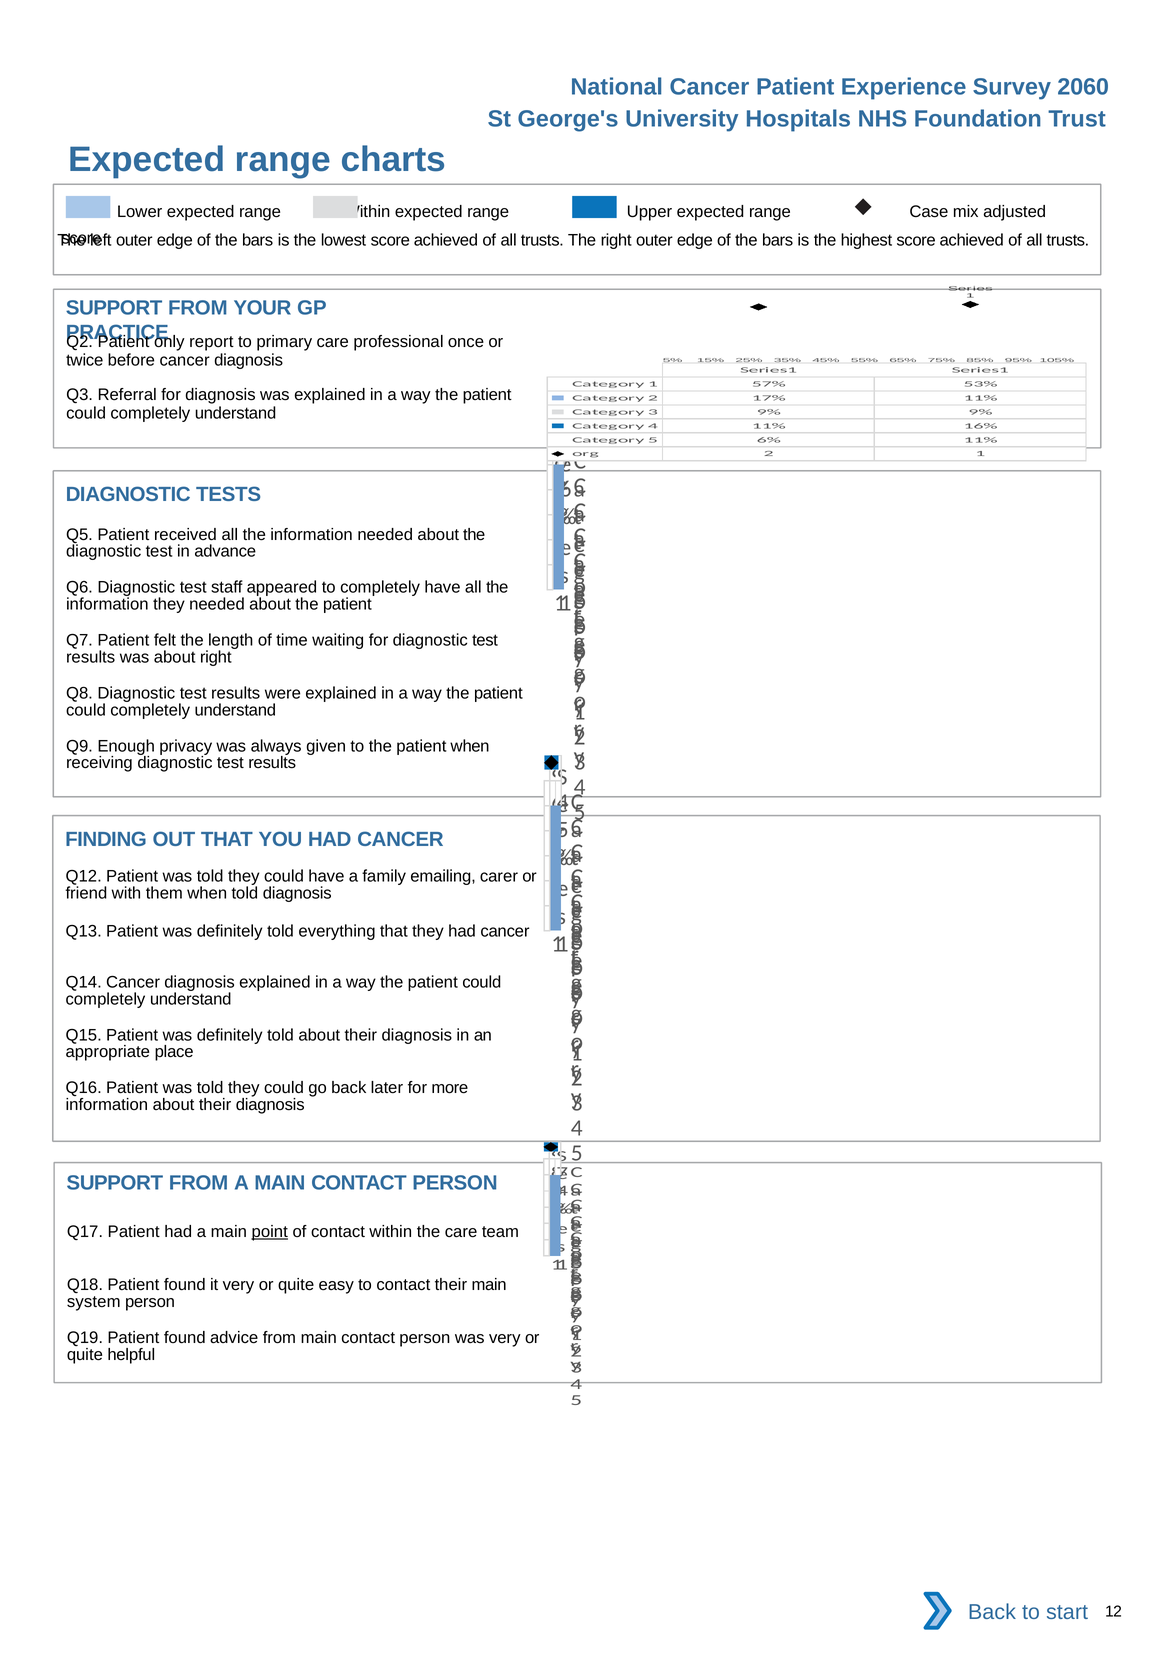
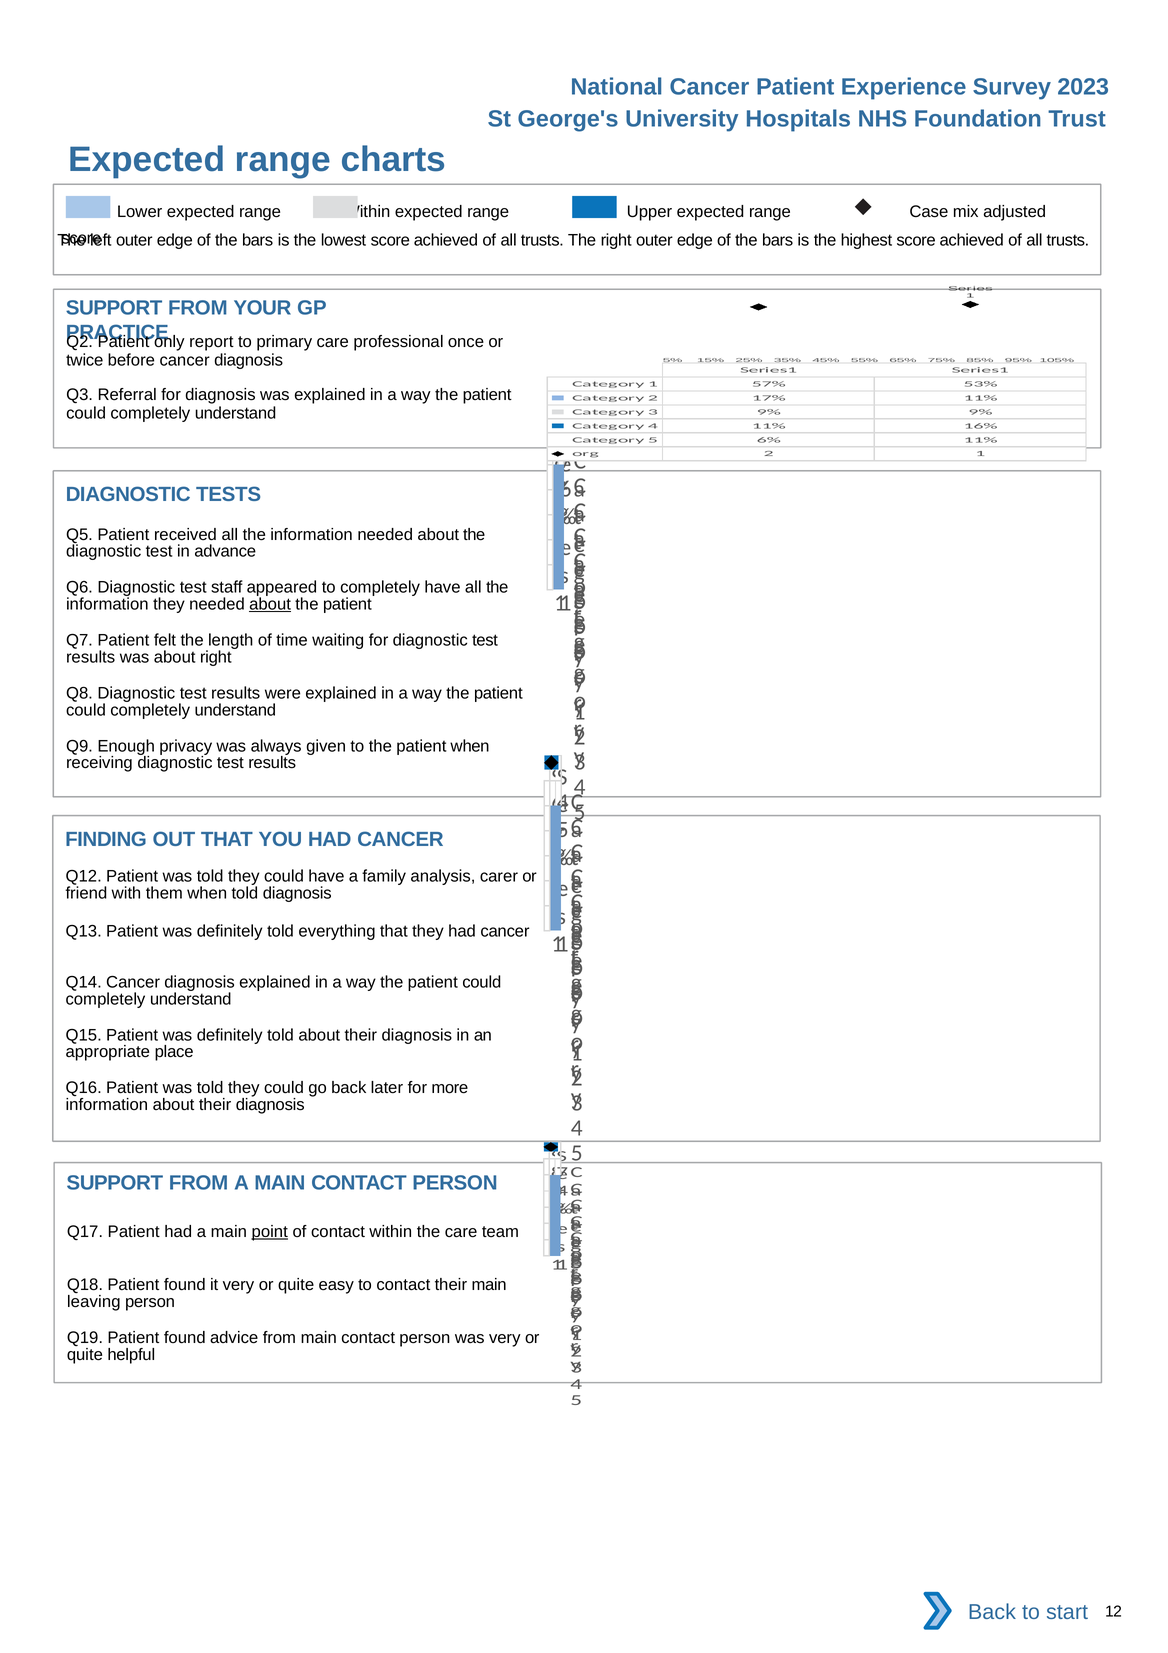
2060: 2060 -> 2023
about at (270, 604) underline: none -> present
emailing: emailing -> analysis
system: system -> leaving
